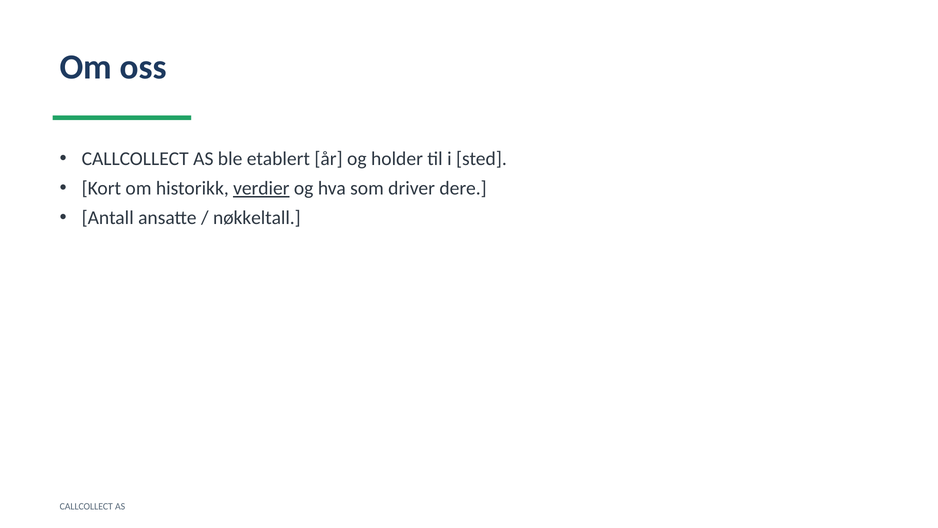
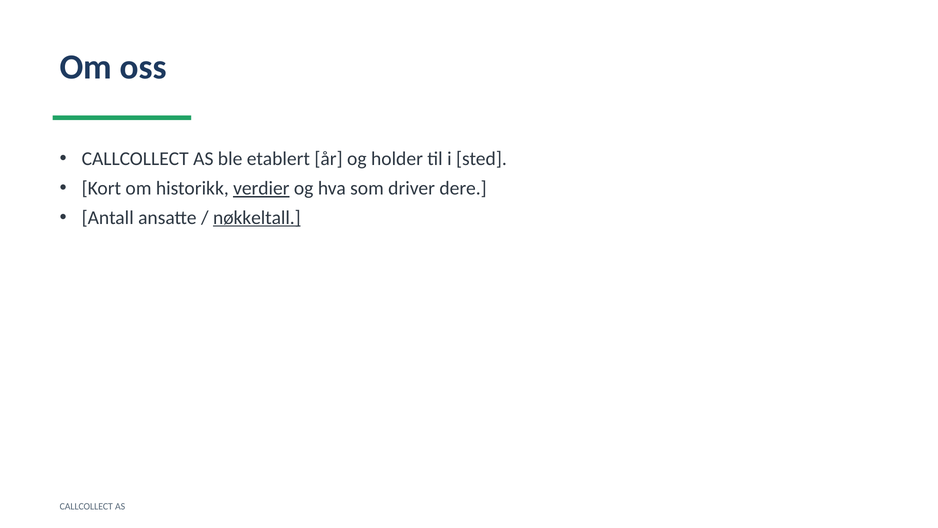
nøkkeltall underline: none -> present
